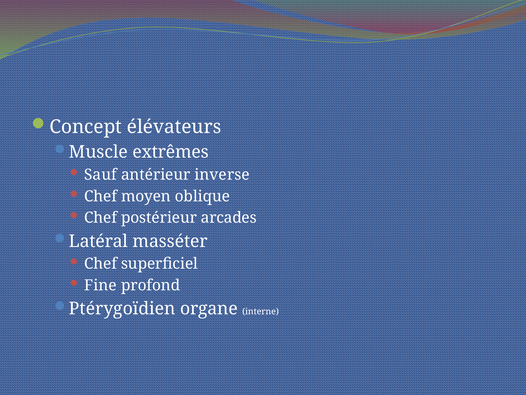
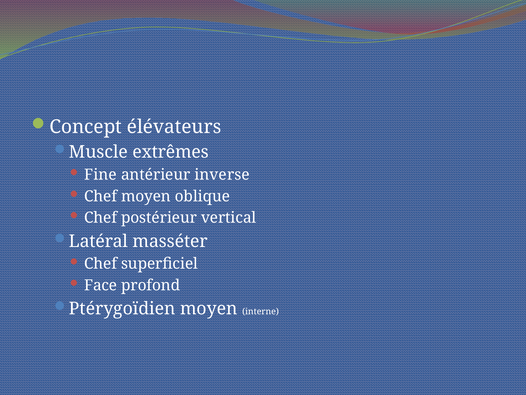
Sauf: Sauf -> Fine
arcades: arcades -> vertical
Fine: Fine -> Face
Ptérygoïdien organe: organe -> moyen
